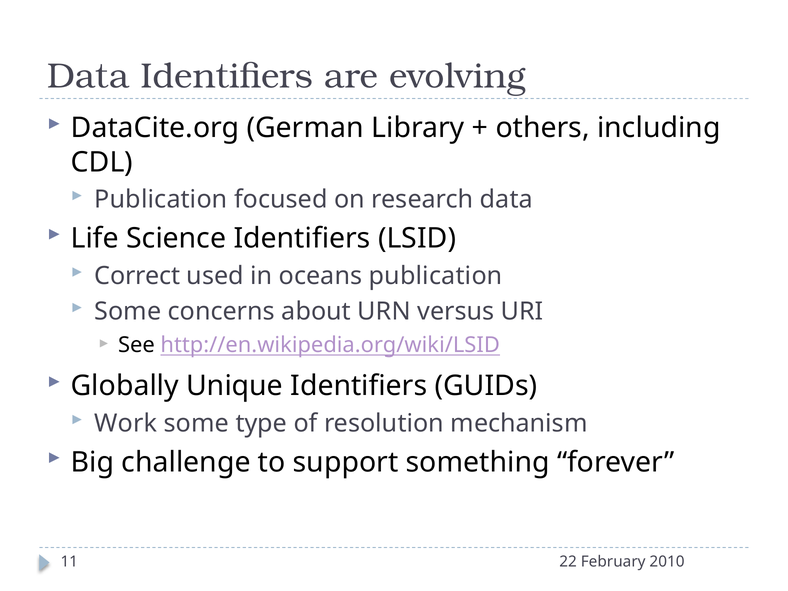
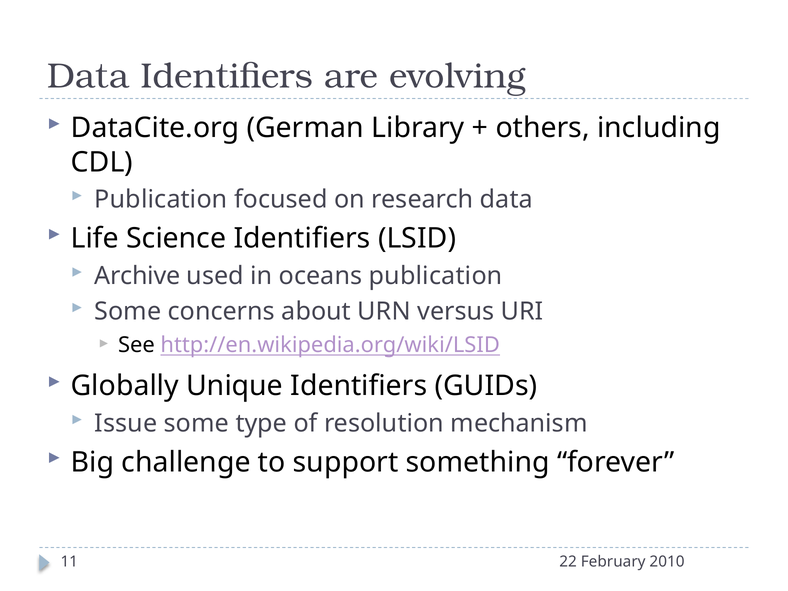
Correct: Correct -> Archive
Work: Work -> Issue
